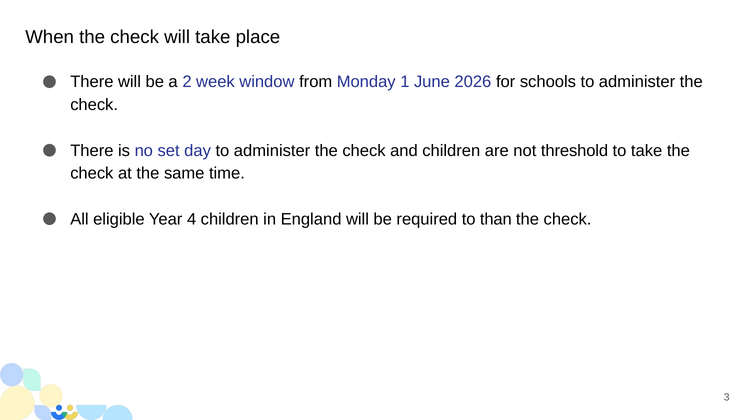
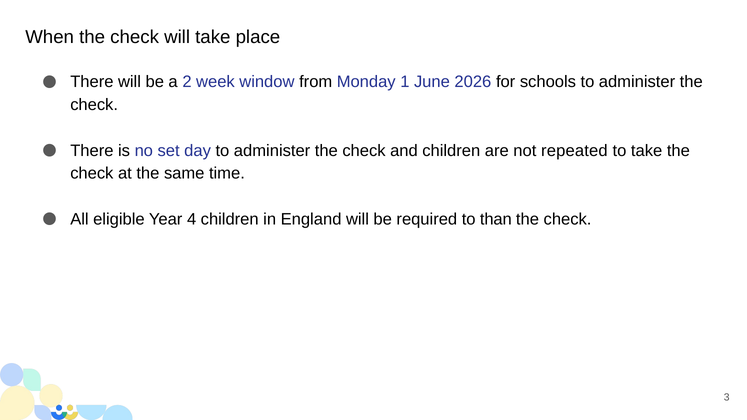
threshold: threshold -> repeated
